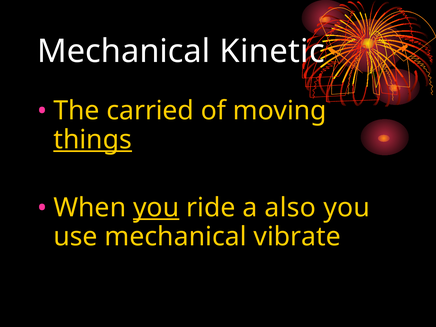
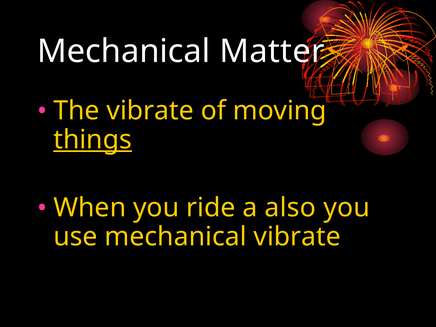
Kinetic: Kinetic -> Matter
The carried: carried -> vibrate
you at (156, 208) underline: present -> none
